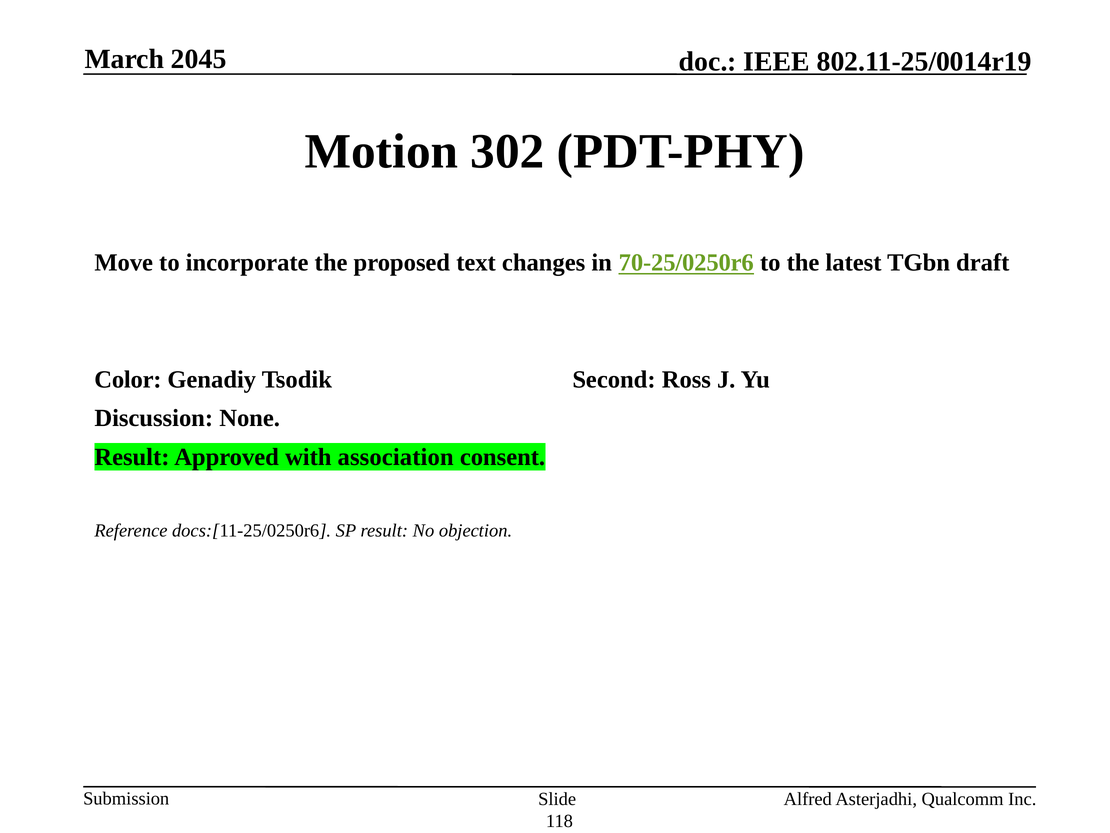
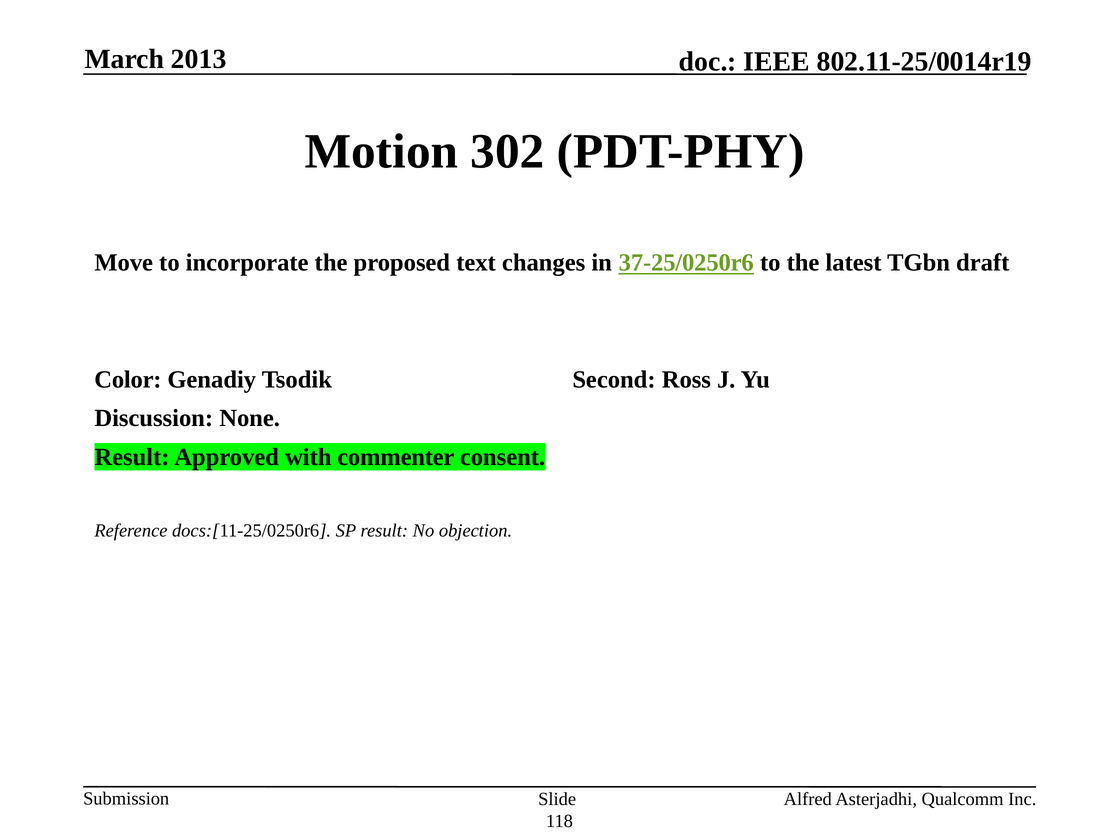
2045: 2045 -> 2013
70-25/0250r6: 70-25/0250r6 -> 37-25/0250r6
association: association -> commenter
